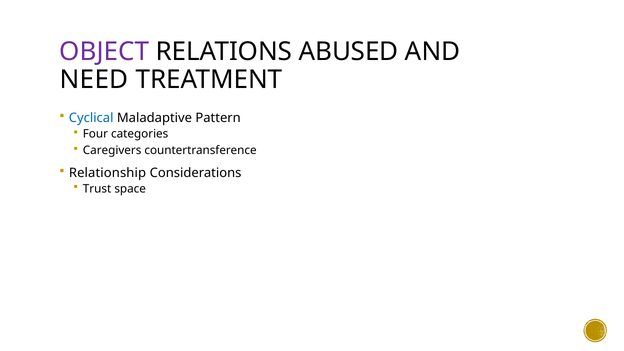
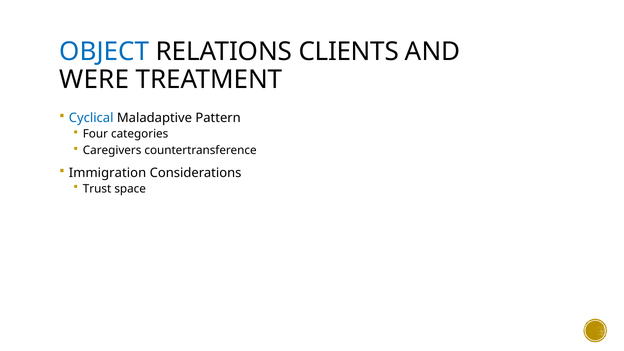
OBJECT colour: purple -> blue
ABUSED: ABUSED -> CLIENTS
NEED: NEED -> WERE
Relationship: Relationship -> Immigration
